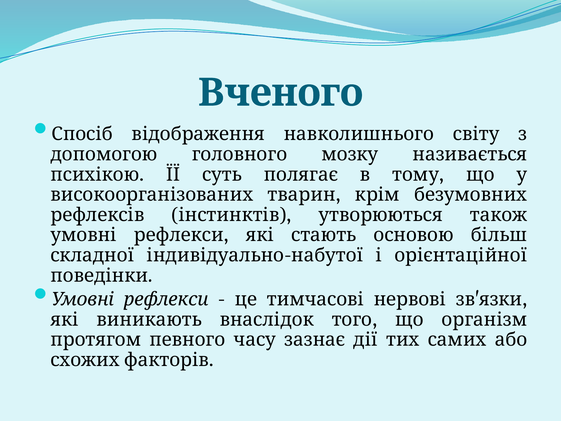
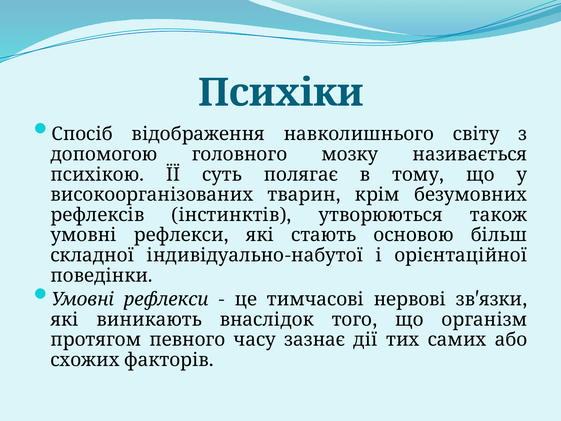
Вченого: Вченого -> Психіки
